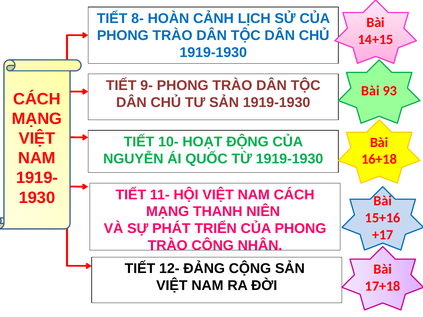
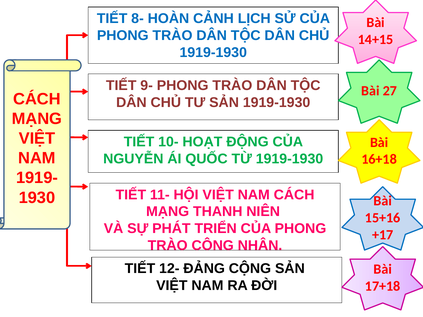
93: 93 -> 27
